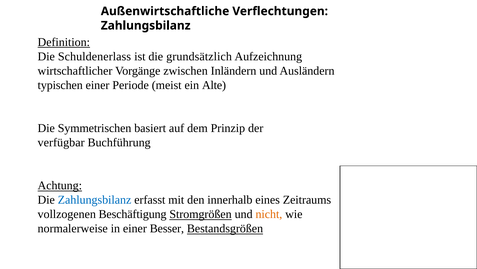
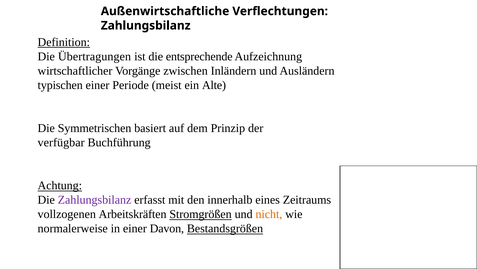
Schuldenerlass: Schuldenerlass -> Übertragungen
grundsätzlich: grundsätzlich -> entsprechende
Zahlungsbilanz at (95, 199) colour: blue -> purple
Beschäftigung: Beschäftigung -> Arbeitskräften
Besser: Besser -> Davon
